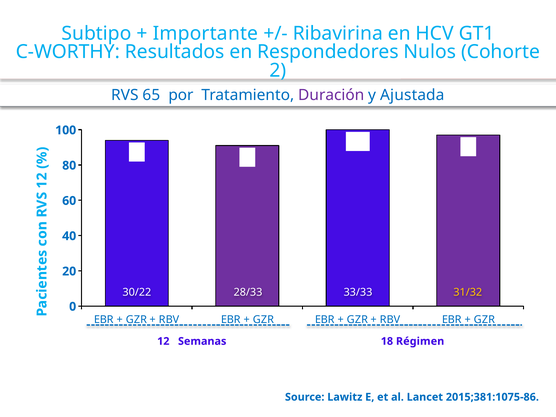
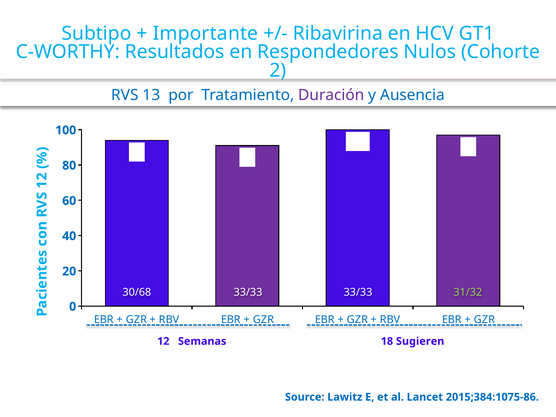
65: 65 -> 13
Ajustada: Ajustada -> Ausencia
30/22: 30/22 -> 30/68
28/33 at (248, 292): 28/33 -> 33/33
31/32 colour: yellow -> light green
Régimen: Régimen -> Sugieren
2015;381:1075-86: 2015;381:1075-86 -> 2015;384:1075-86
